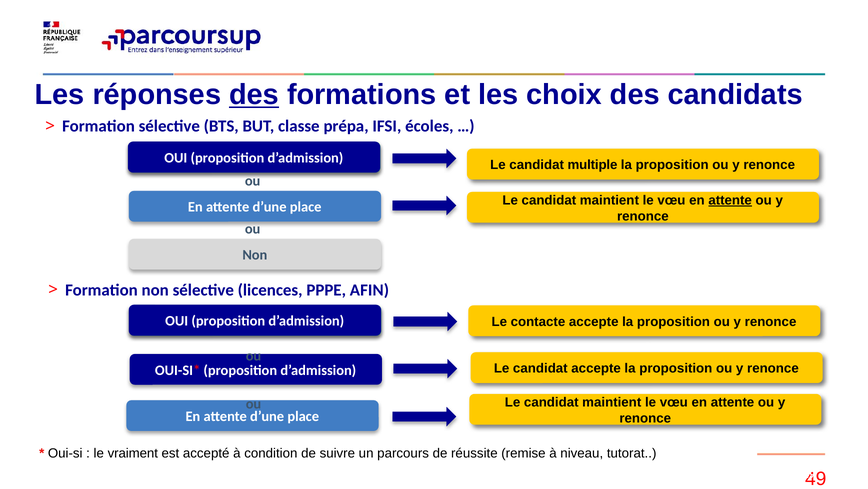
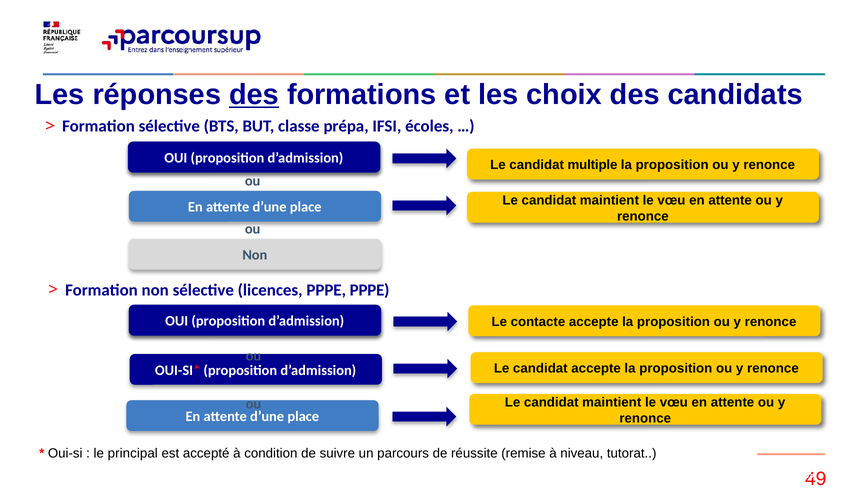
attente at (730, 200) underline: present -> none
PPPE AFIN: AFIN -> PPPE
vraiment: vraiment -> principal
